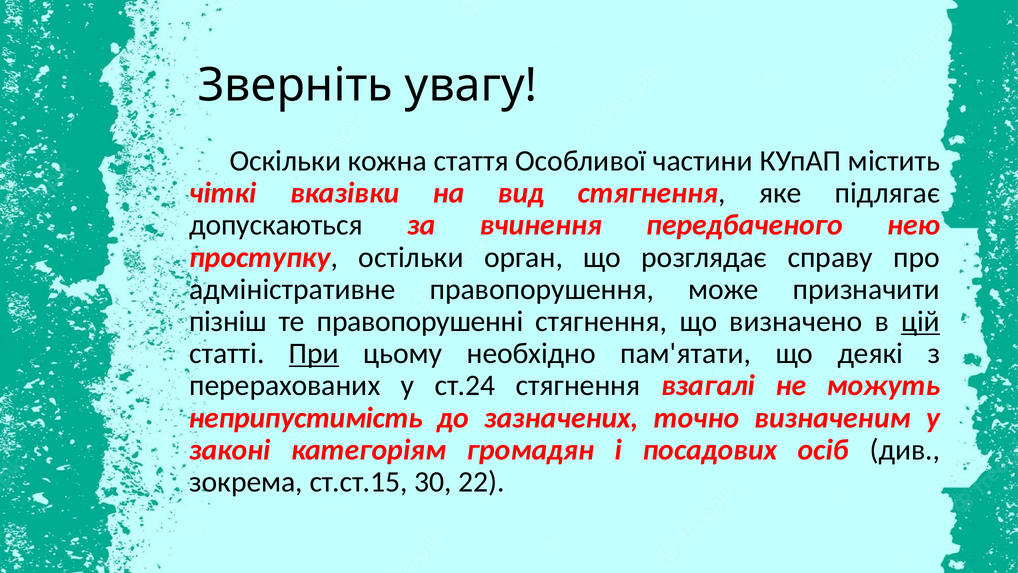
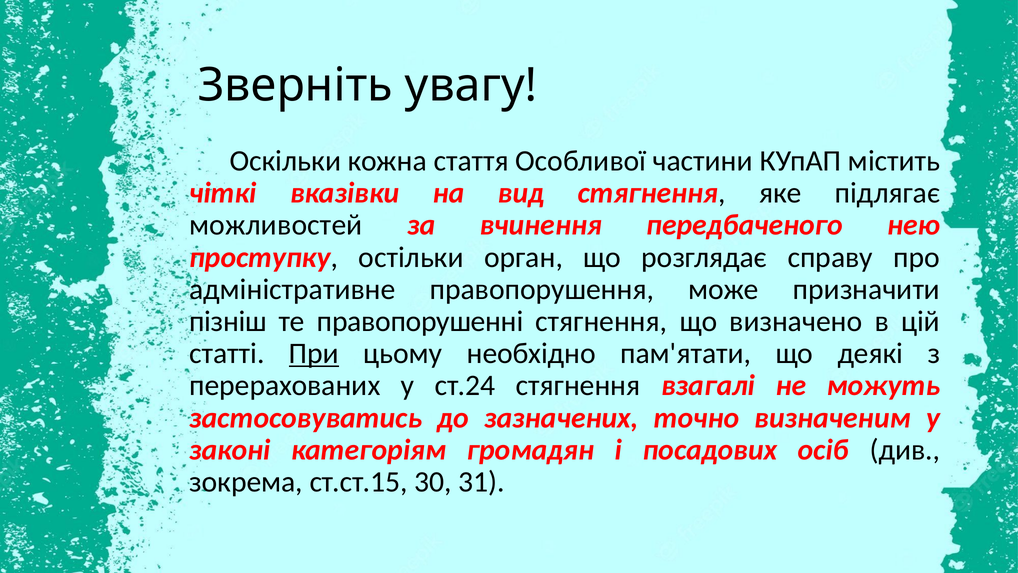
допускаються: допускаються -> можливостей
цій underline: present -> none
неприпустимість: неприпустимість -> застосовуватись
22: 22 -> 31
